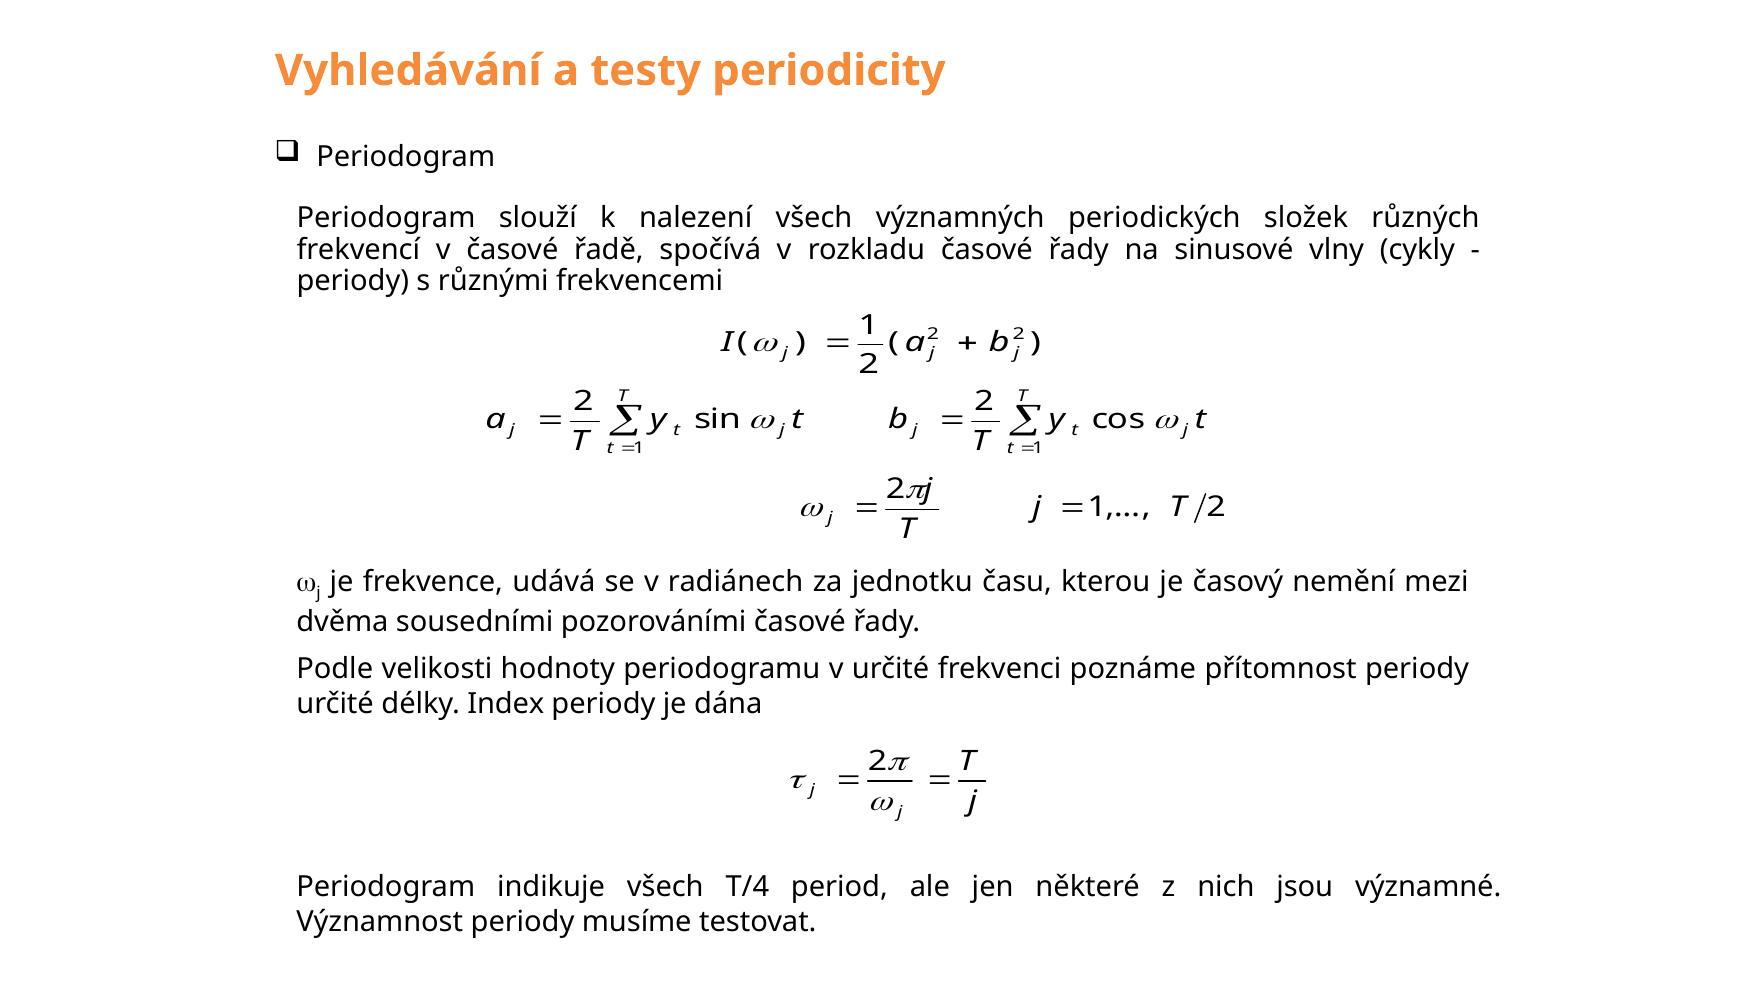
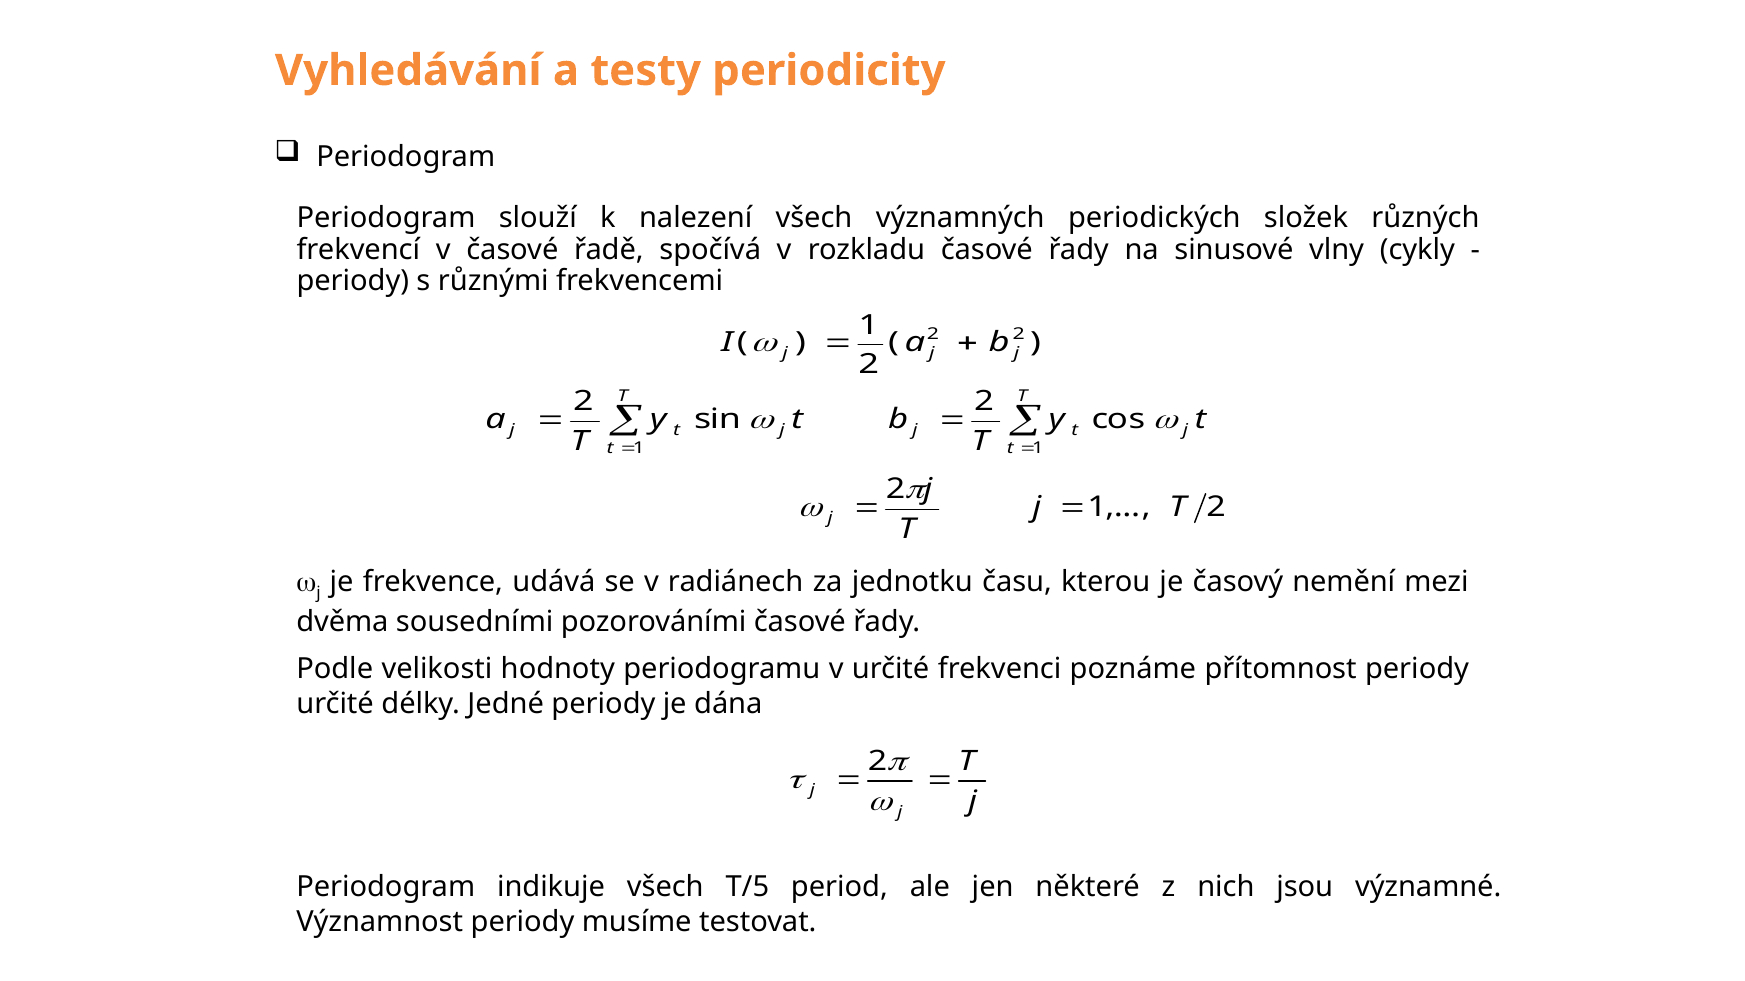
Index: Index -> Jedné
T/4: T/4 -> T/5
